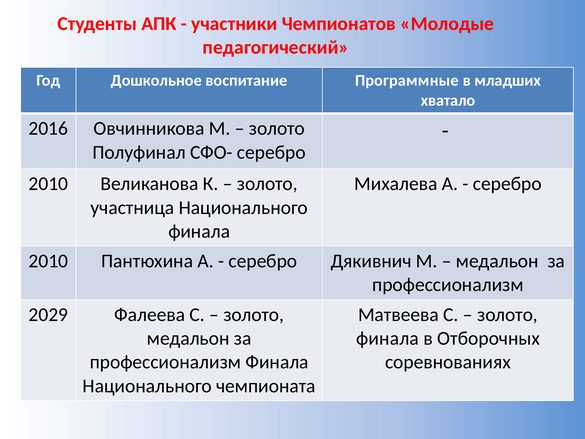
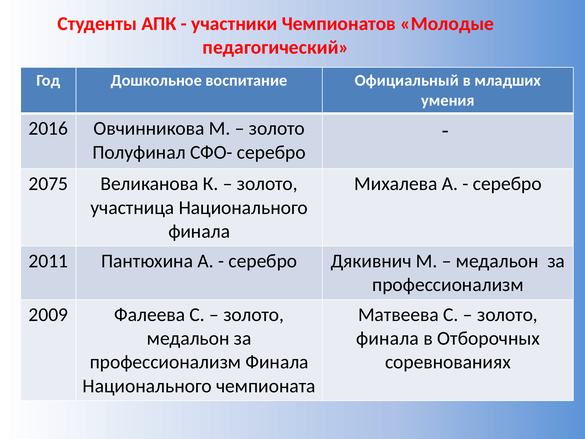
Программные: Программные -> Официальный
хватало: хватало -> умения
2010 at (48, 184): 2010 -> 2075
2010 at (48, 261): 2010 -> 2011
2029: 2029 -> 2009
